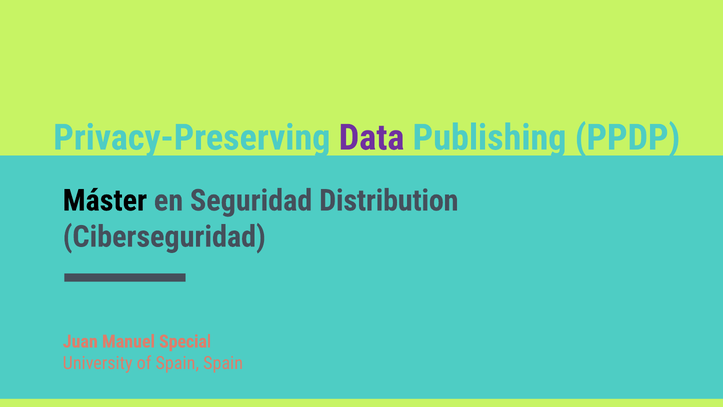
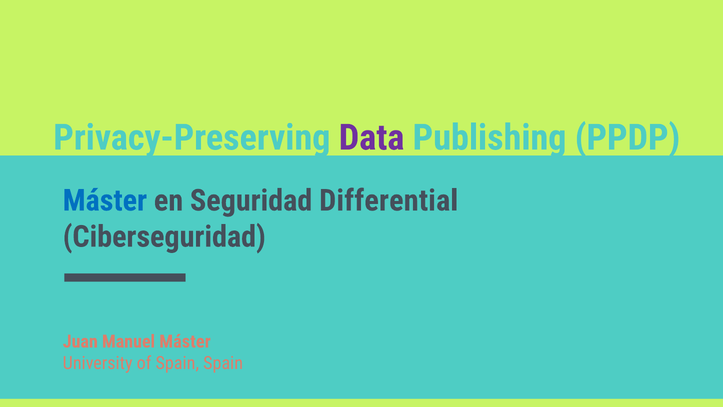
Máster at (105, 200) colour: black -> blue
Distribution: Distribution -> Differential
Manuel Special: Special -> Máster
